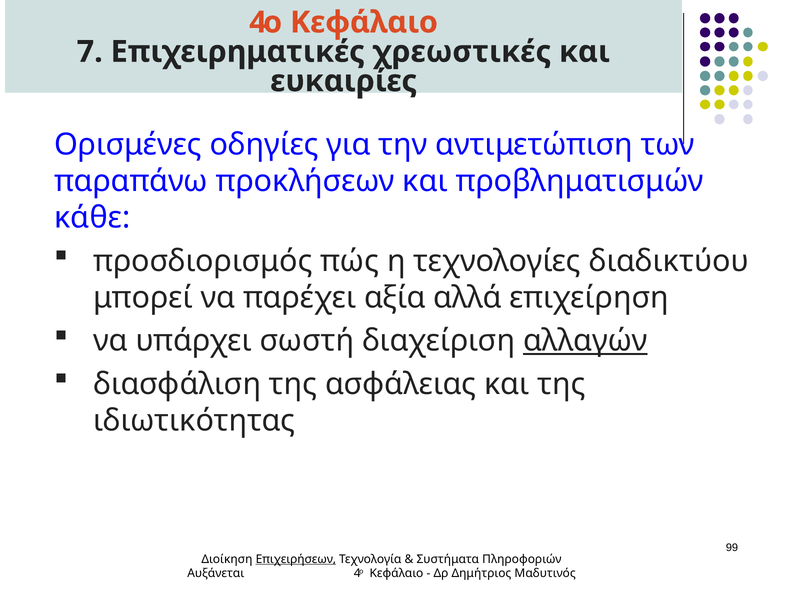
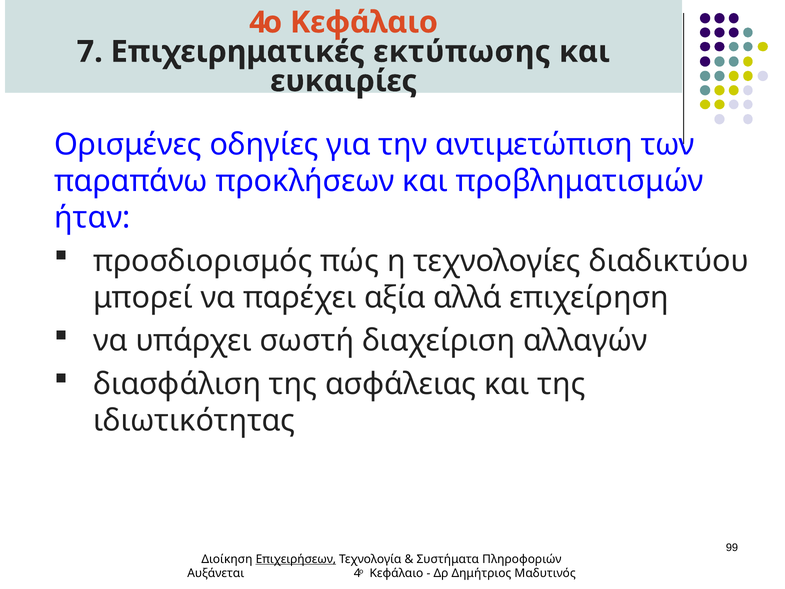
χρεωστικές: χρεωστικές -> εκτύπωσης
κάθε: κάθε -> ήταν
αλλαγών underline: present -> none
